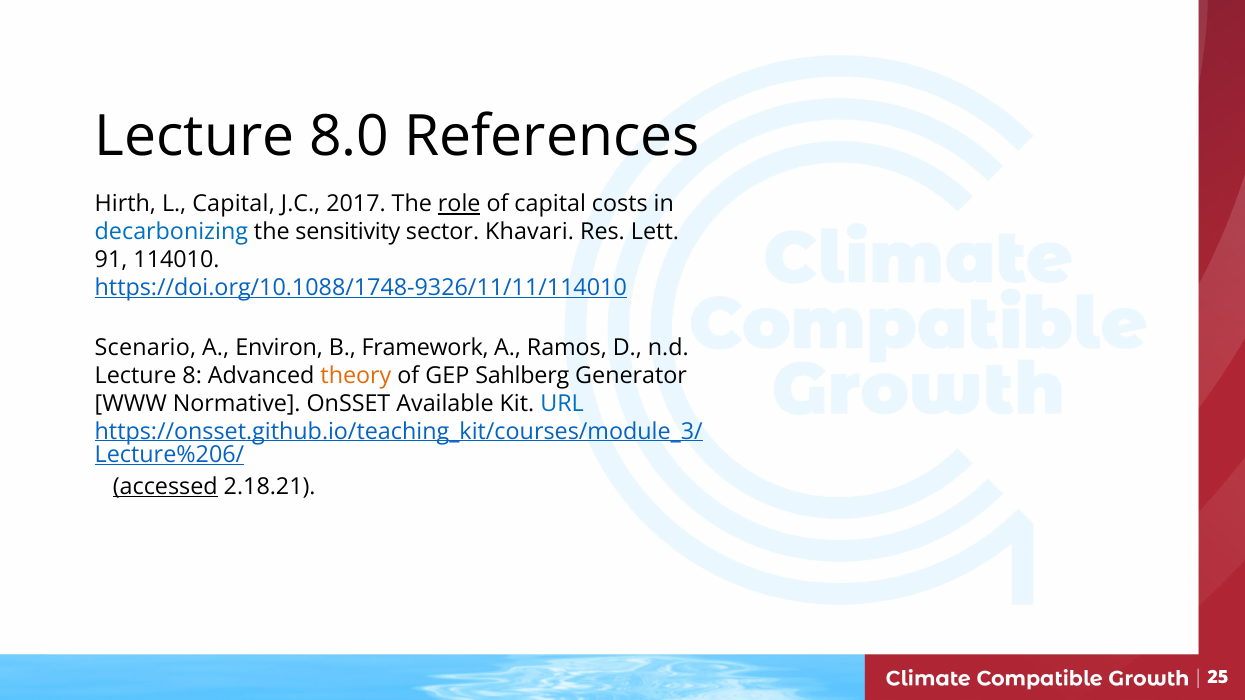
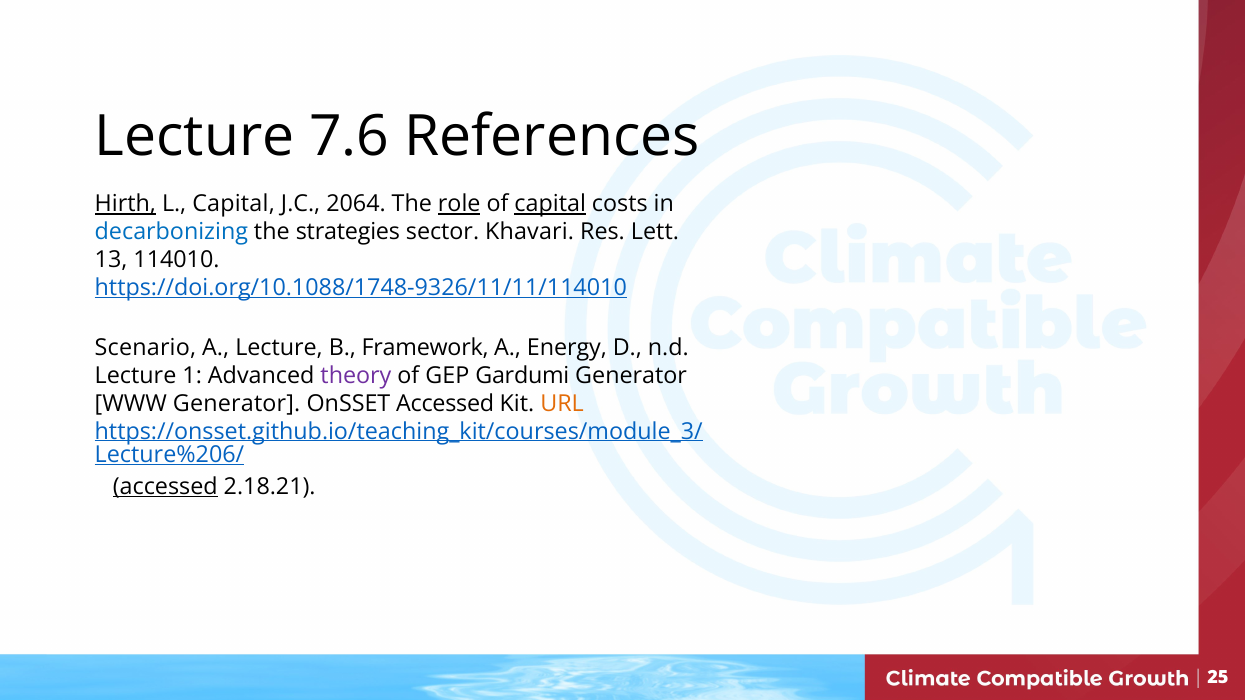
8.0: 8.0 -> 7.6
Hirth underline: none -> present
2017: 2017 -> 2064
capital at (550, 204) underline: none -> present
sensitivity: sensitivity -> strategies
91: 91 -> 13
A Environ: Environ -> Lecture
Ramos: Ramos -> Energy
8: 8 -> 1
theory colour: orange -> purple
Sahlberg: Sahlberg -> Gardumi
WWW Normative: Normative -> Generator
OnSSET Available: Available -> Accessed
URL colour: blue -> orange
